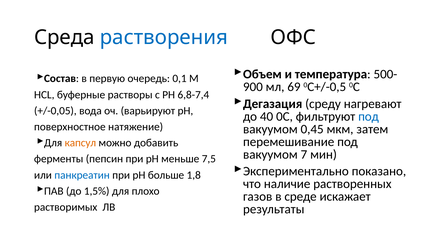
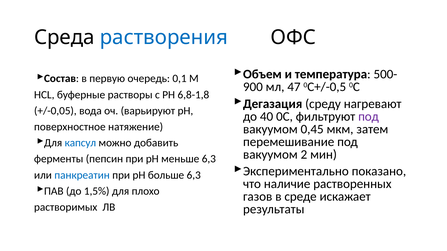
69: 69 -> 47
6,8-7,4: 6,8-7,4 -> 6,8-1,8
под at (369, 117) colour: blue -> purple
капсул colour: orange -> blue
7: 7 -> 2
меньше 7,5: 7,5 -> 6,3
больше 1,8: 1,8 -> 6,3
